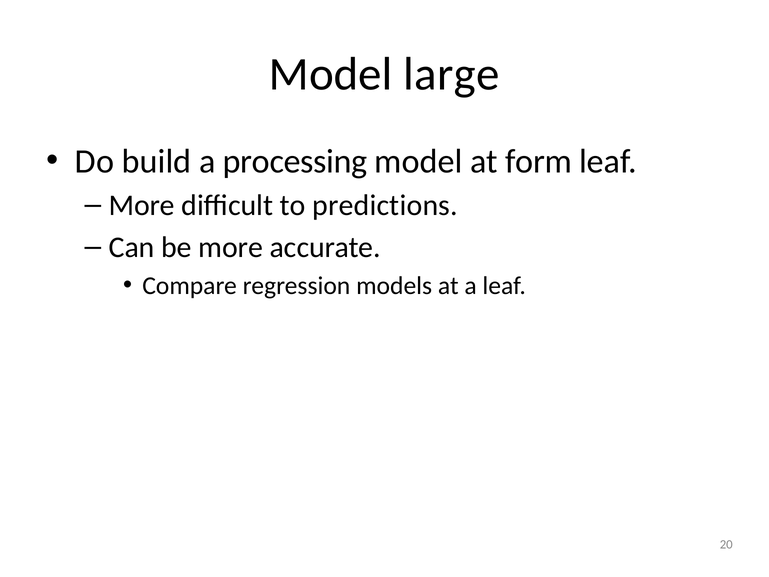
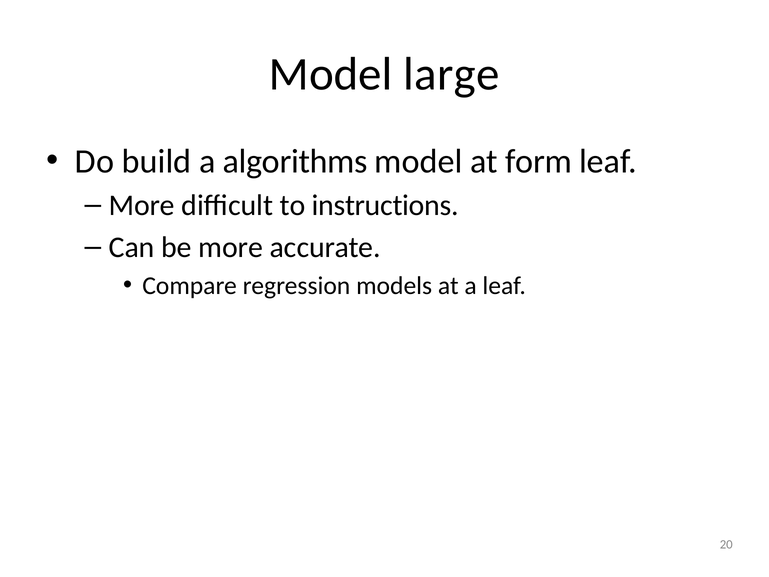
processing: processing -> algorithms
predictions: predictions -> instructions
